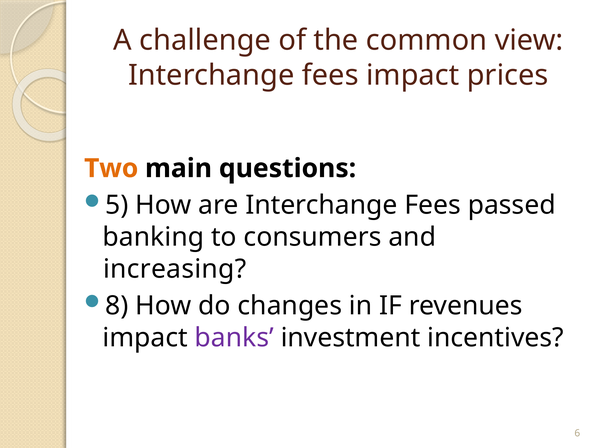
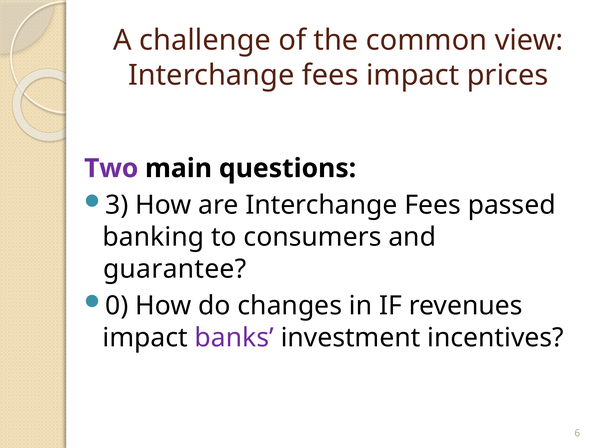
Two colour: orange -> purple
5: 5 -> 3
increasing: increasing -> guarantee
8: 8 -> 0
